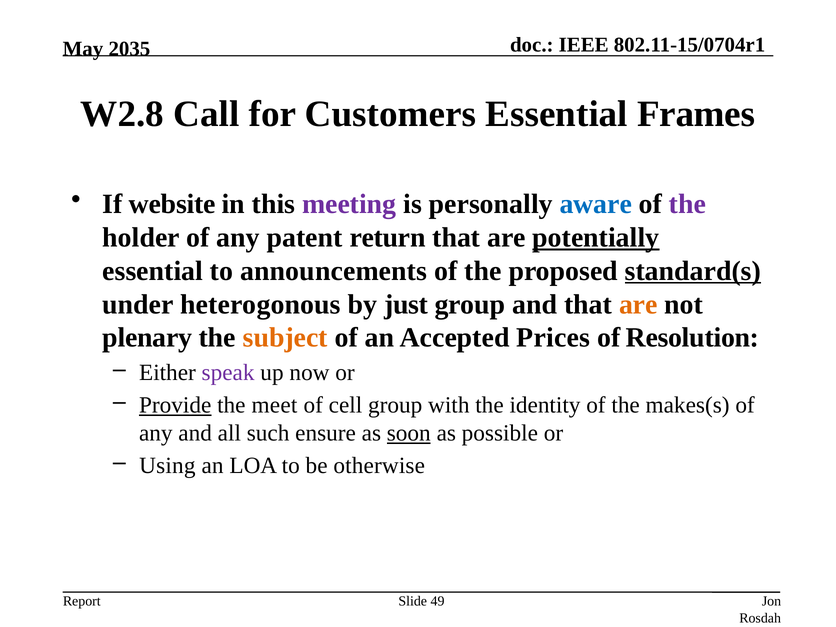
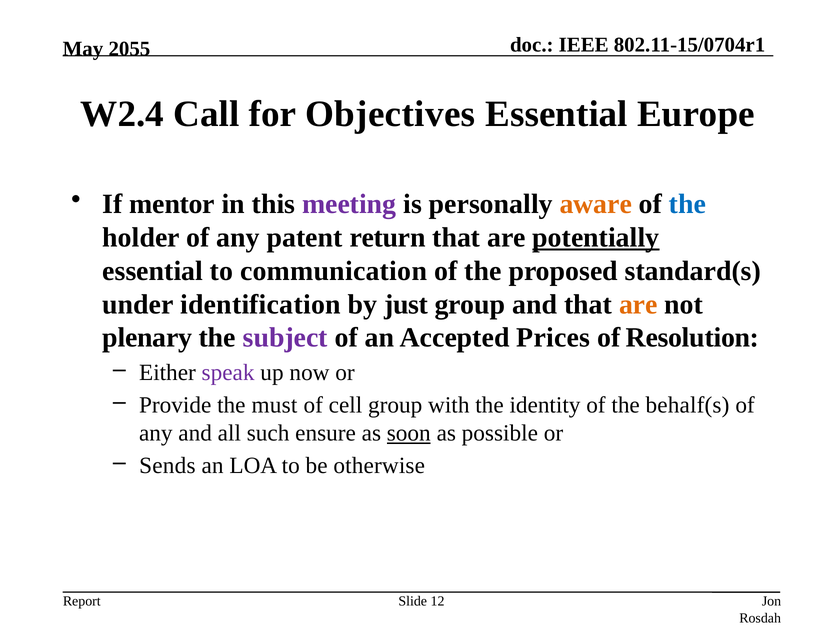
2035: 2035 -> 2055
W2.8: W2.8 -> W2.4
Customers: Customers -> Objectives
Frames: Frames -> Europe
website: website -> mentor
aware colour: blue -> orange
the at (687, 204) colour: purple -> blue
announcements: announcements -> communication
standard(s underline: present -> none
heterogonous: heterogonous -> identification
subject colour: orange -> purple
Provide underline: present -> none
meet: meet -> must
makes(s: makes(s -> behalf(s
Using: Using -> Sends
49: 49 -> 12
